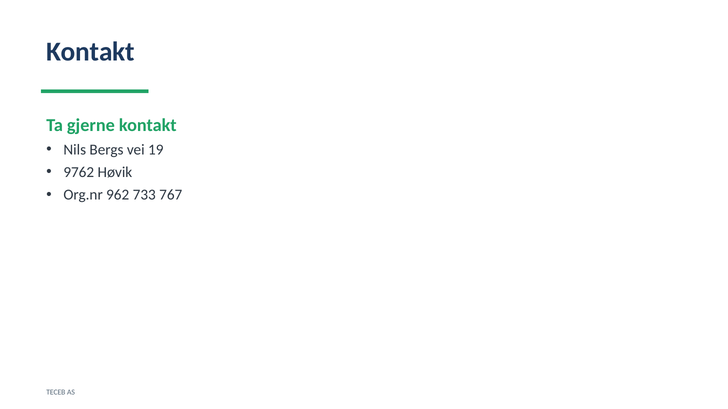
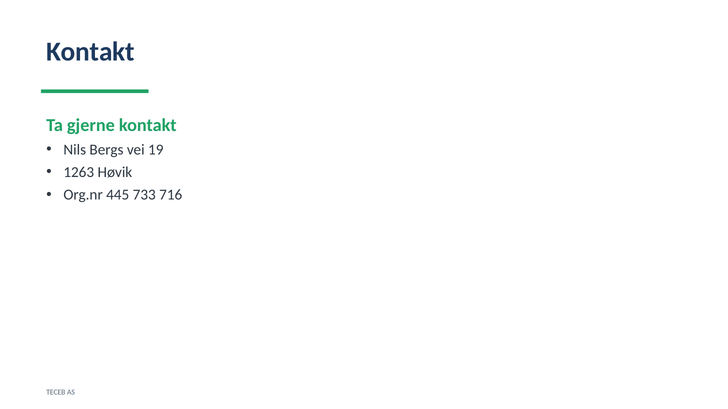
9762: 9762 -> 1263
962: 962 -> 445
767: 767 -> 716
